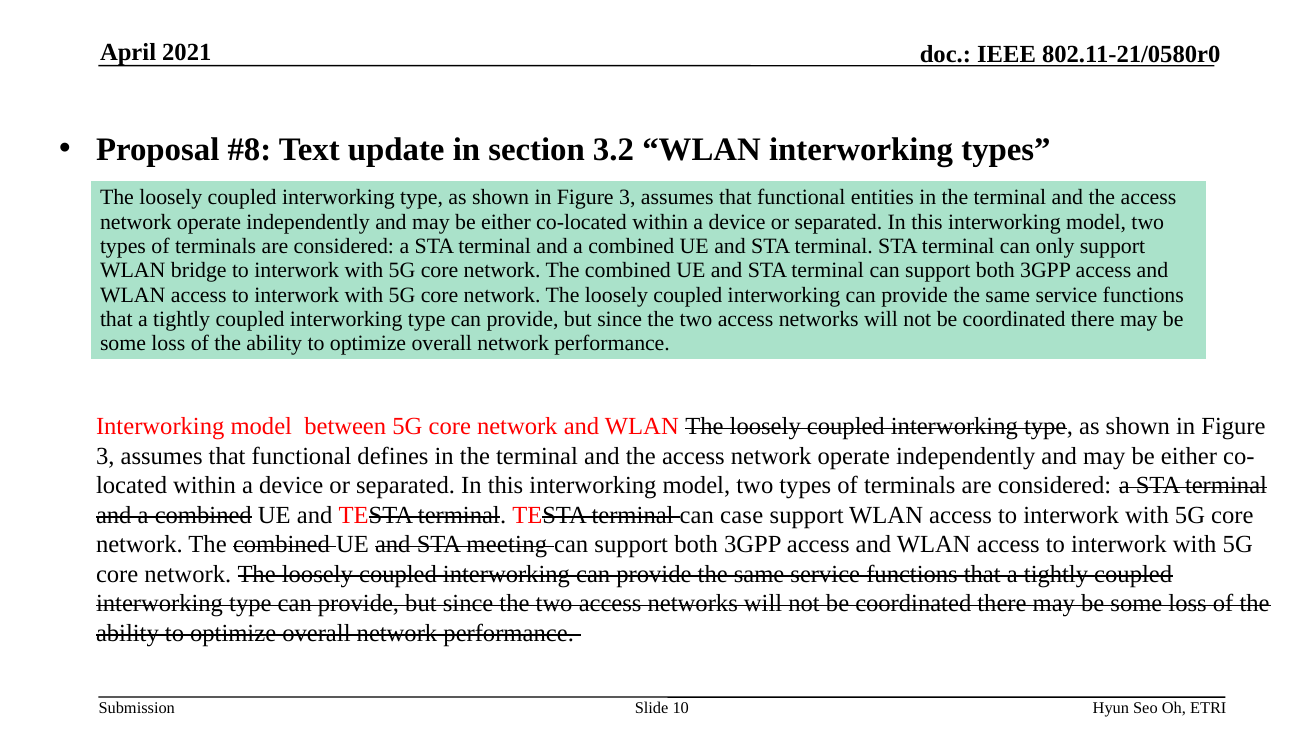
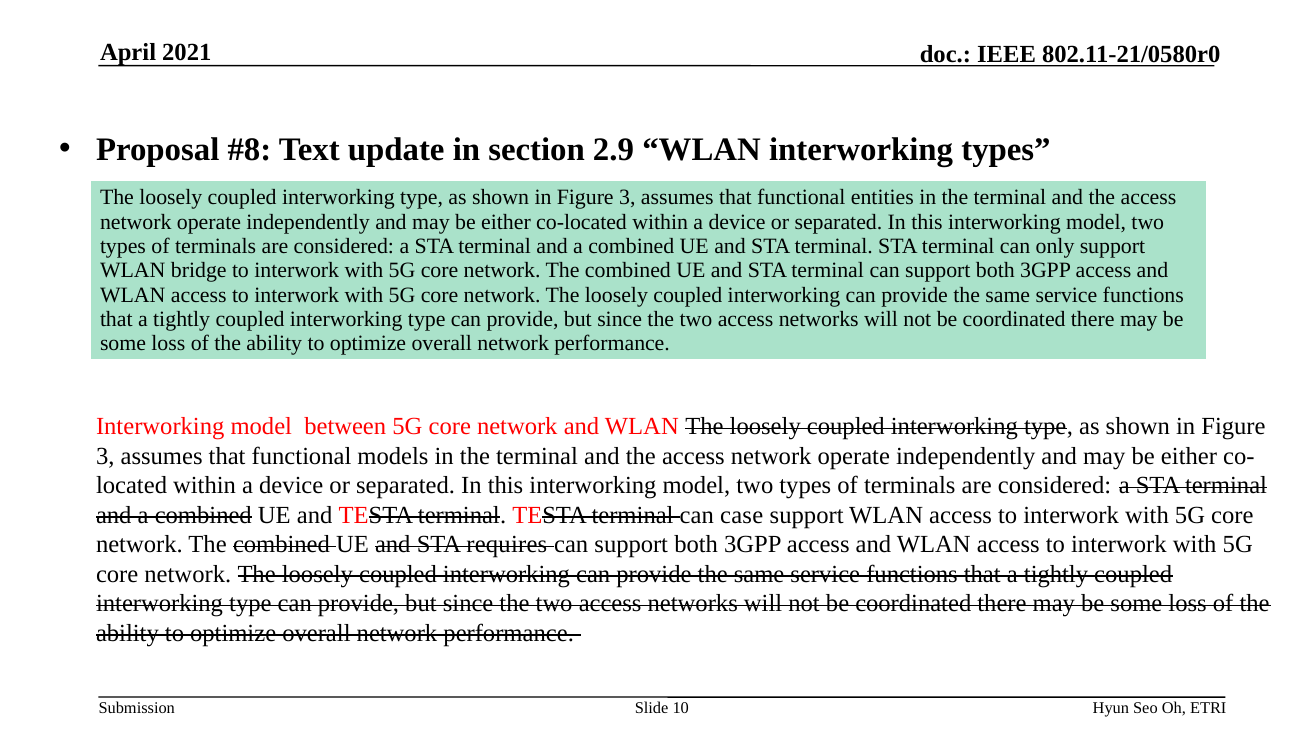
3.2: 3.2 -> 2.9
defines: defines -> models
meeting: meeting -> requires
